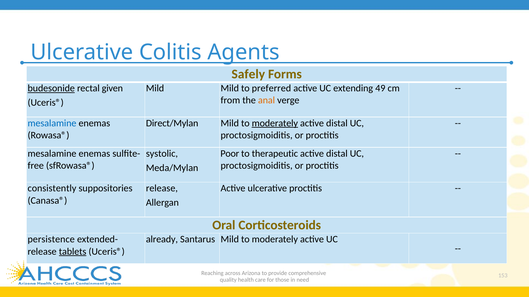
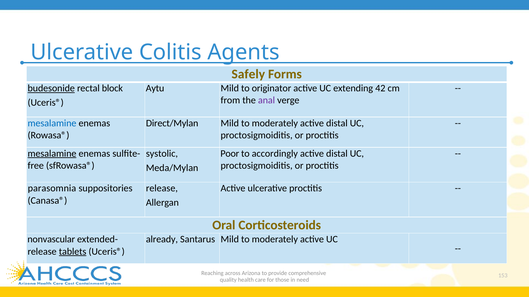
given: given -> block
Mild at (155, 88): Mild -> Aytu
preferred: preferred -> originator
49: 49 -> 42
anal colour: orange -> purple
moderately at (275, 123) underline: present -> none
mesalamine at (52, 154) underline: none -> present
therapeutic: therapeutic -> accordingly
consistently: consistently -> parasomnia
persistence: persistence -> nonvascular
